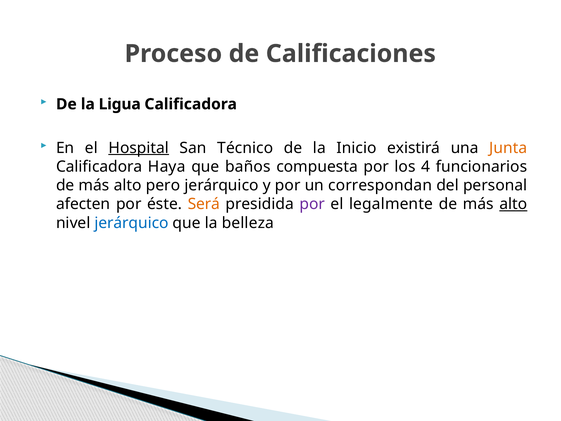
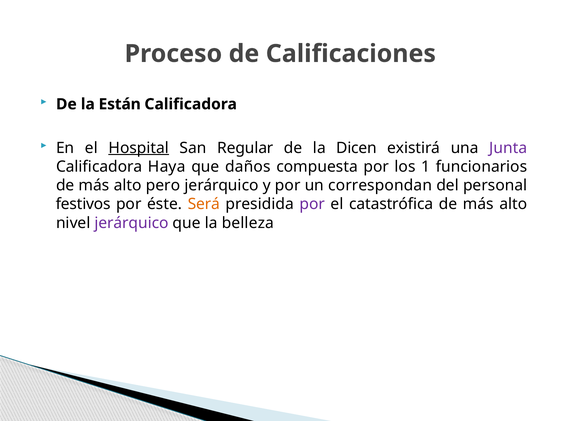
Ligua: Ligua -> Están
Técnico: Técnico -> Regular
Inicio: Inicio -> Dicen
Junta colour: orange -> purple
baños: baños -> daños
4: 4 -> 1
afecten: afecten -> festivos
legalmente: legalmente -> catastrófica
alto at (513, 204) underline: present -> none
jerárquico at (132, 223) colour: blue -> purple
